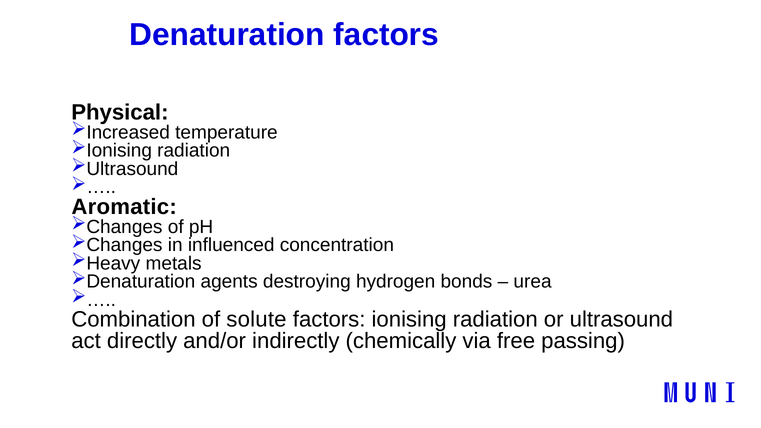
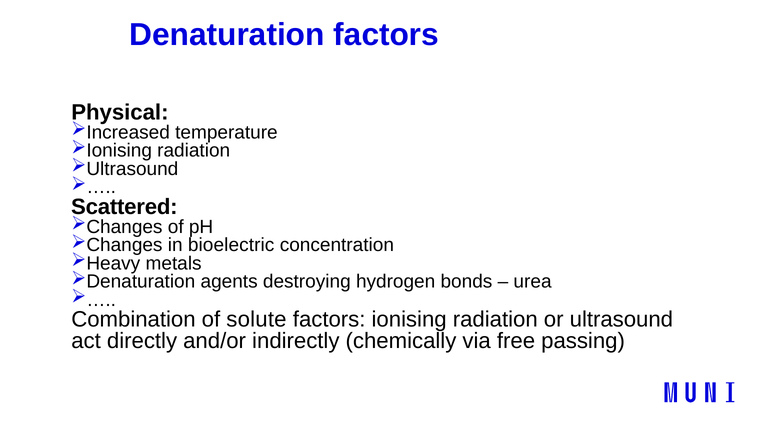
Aromatic: Aromatic -> Scattered
influenced: influenced -> bioelectric
